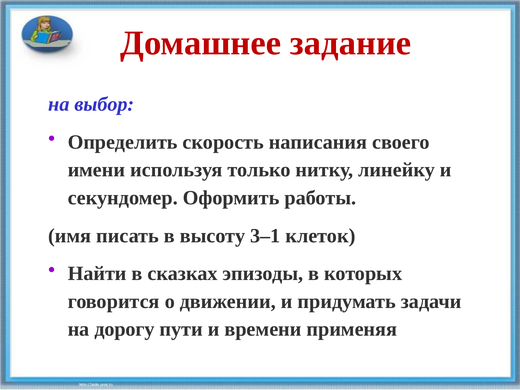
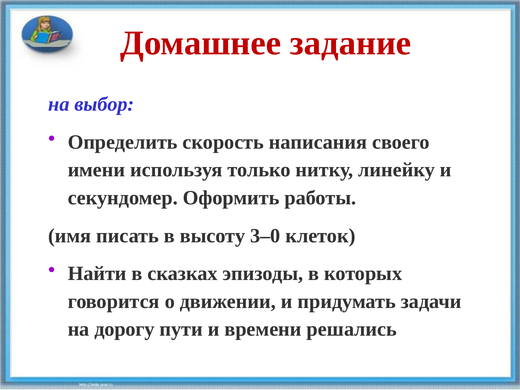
3–1: 3–1 -> 3–0
применяя: применяя -> решались
